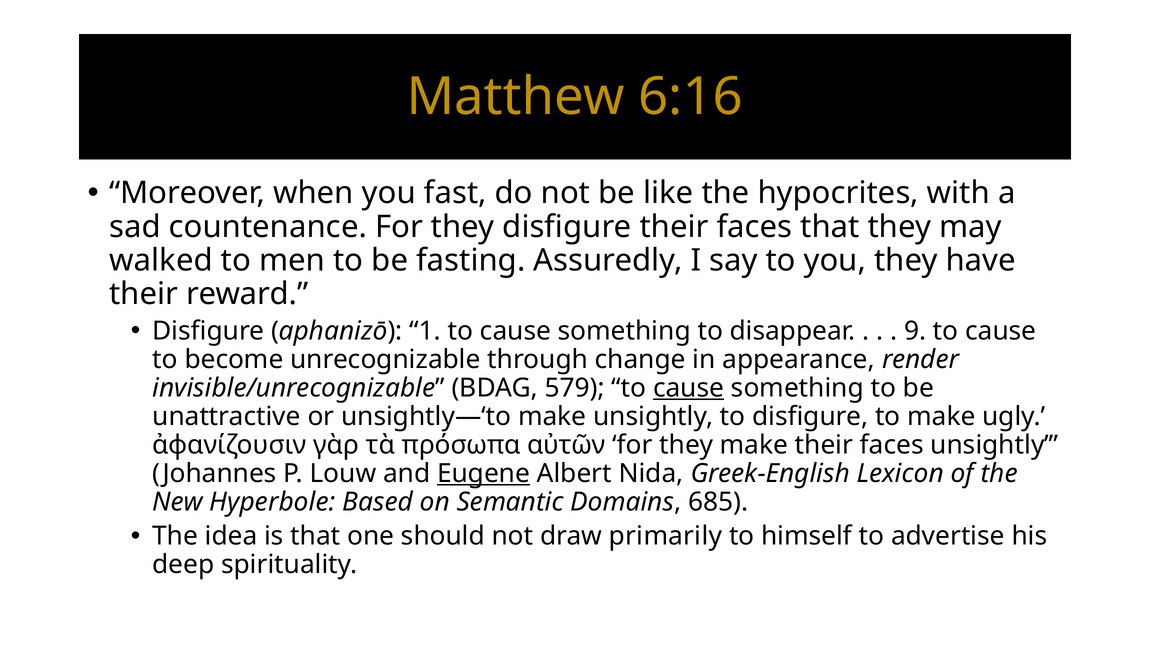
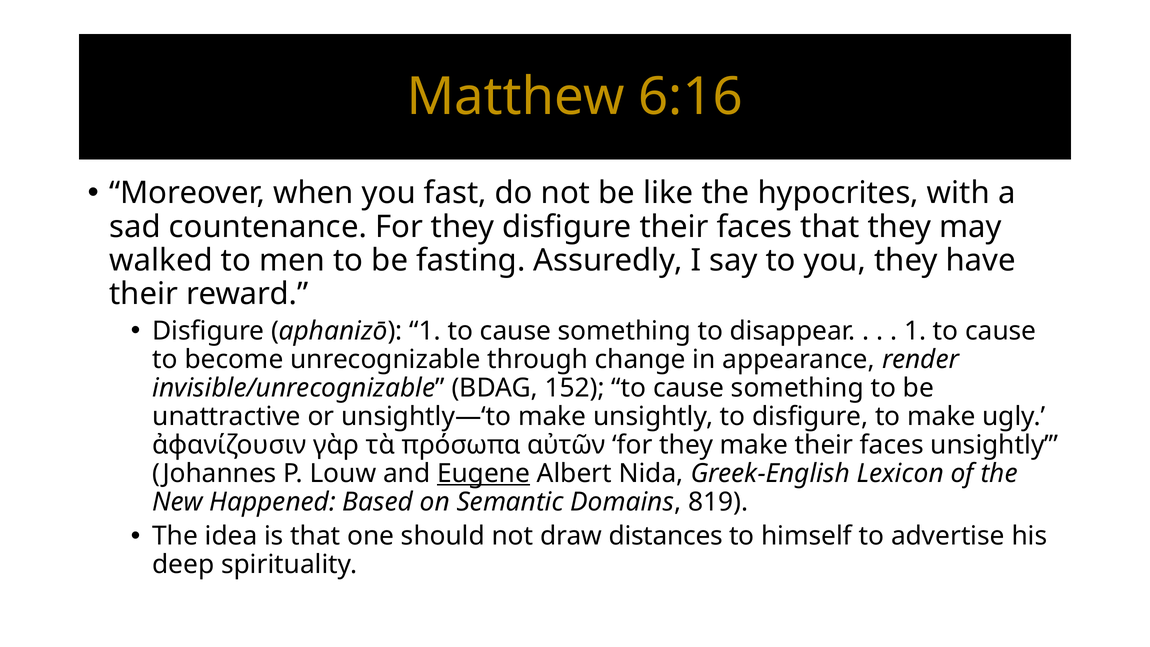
9 at (915, 331): 9 -> 1
579: 579 -> 152
cause at (689, 388) underline: present -> none
Hyperbole: Hyperbole -> Happened
685: 685 -> 819
primarily: primarily -> distances
